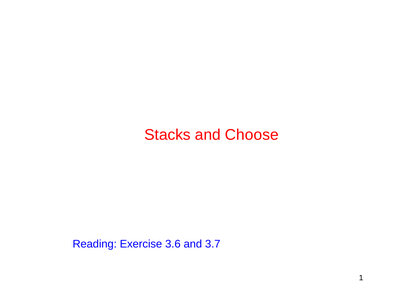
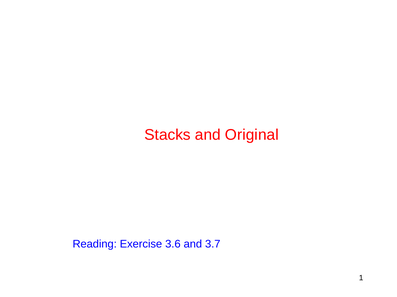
Choose: Choose -> Original
